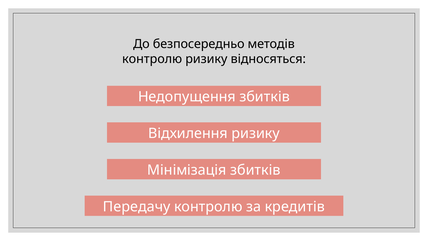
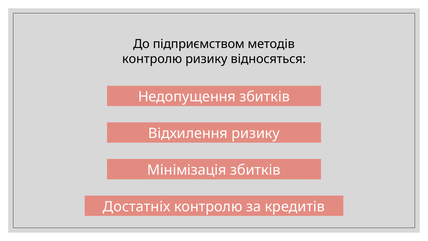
безпосередньо: безпосередньо -> підприємством
Передачу: Передачу -> Достатніх
